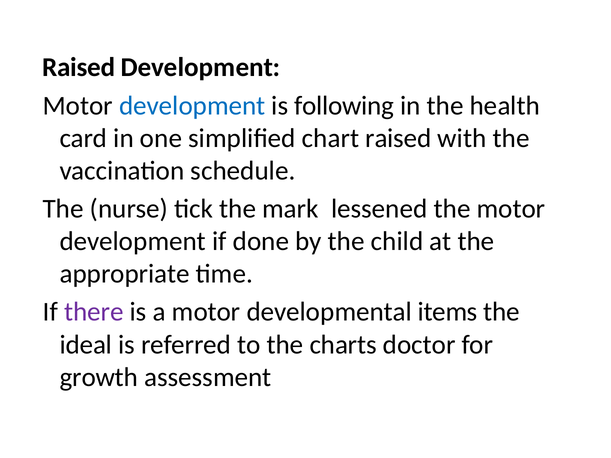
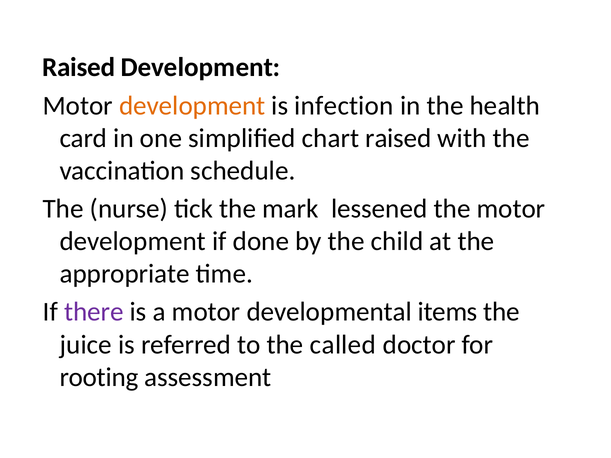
development at (192, 106) colour: blue -> orange
following: following -> infection
ideal: ideal -> juice
charts: charts -> called
growth: growth -> rooting
